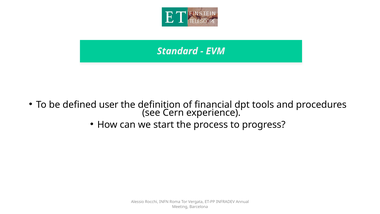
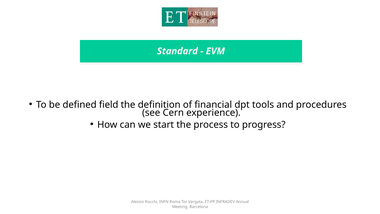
user: user -> field
